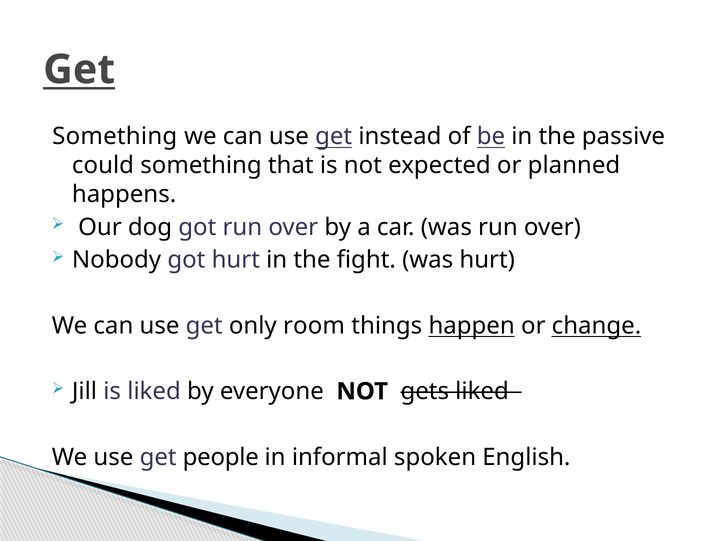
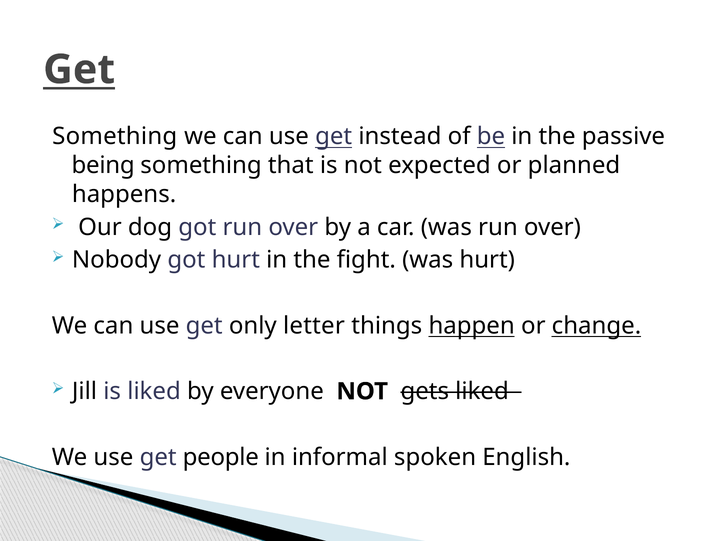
could: could -> being
room: room -> letter
